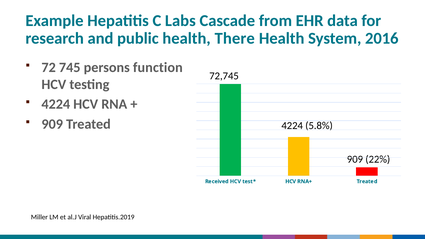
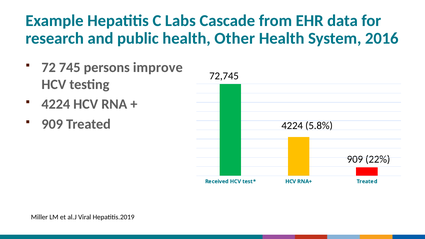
There: There -> Other
function: function -> improve
